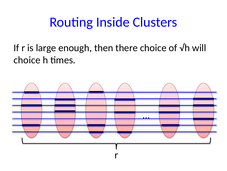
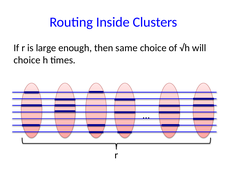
there: there -> same
